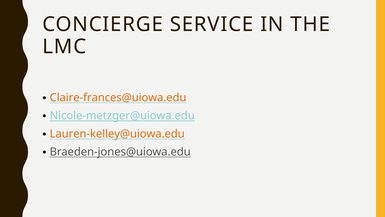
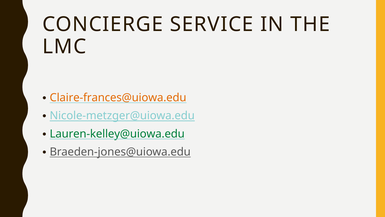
Lauren-kelley@uiowa.edu colour: orange -> green
